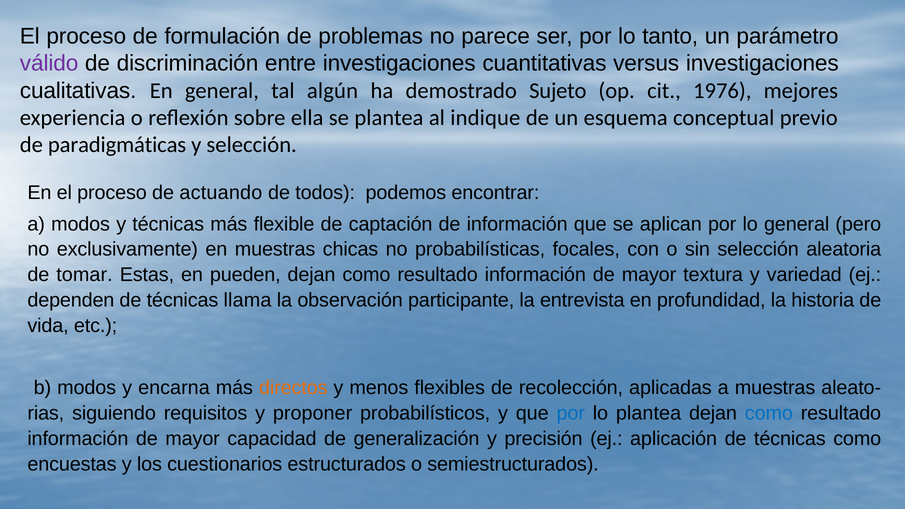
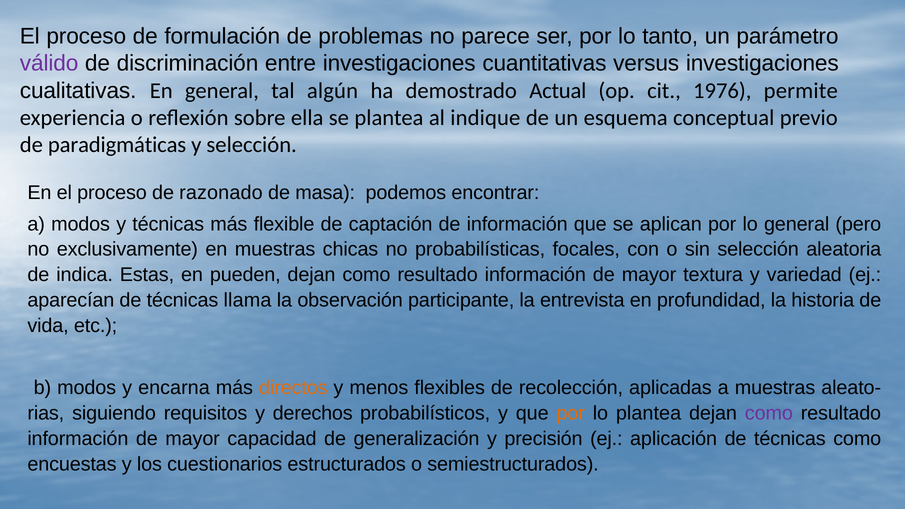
Sujeto: Sujeto -> Actual
mejores: mejores -> permite
actuando: actuando -> razonado
todos: todos -> masa
tomar: tomar -> indica
dependen: dependen -> aparecían
proponer: proponer -> derechos
por at (571, 413) colour: blue -> orange
como at (769, 413) colour: blue -> purple
